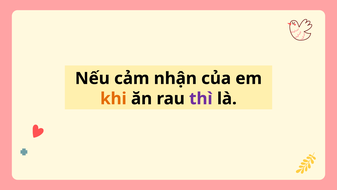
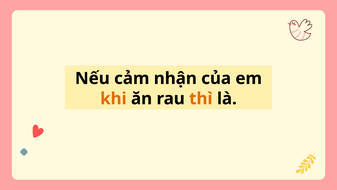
thì colour: purple -> orange
